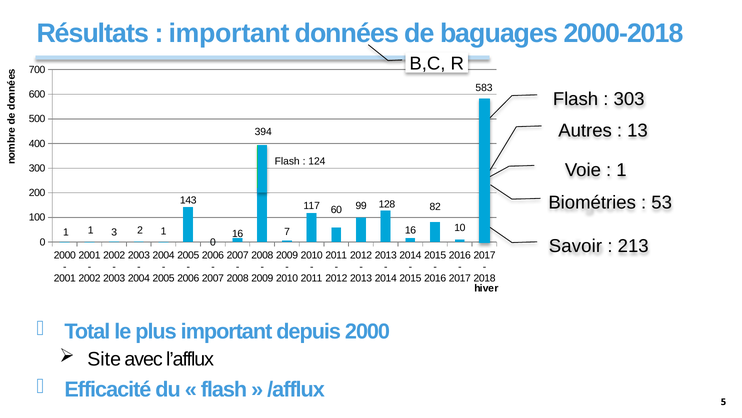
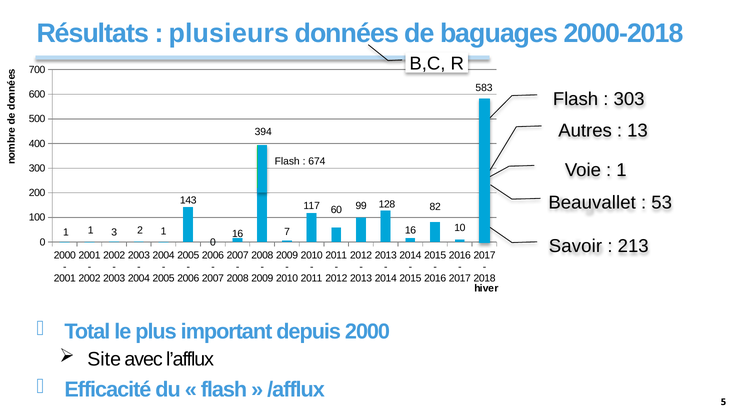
important at (229, 34): important -> plusieurs
124: 124 -> 674
Biométries: Biométries -> Beauvallet
